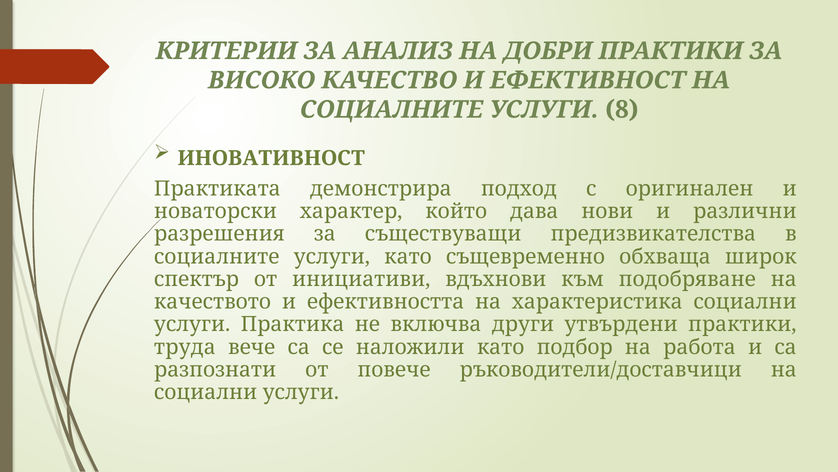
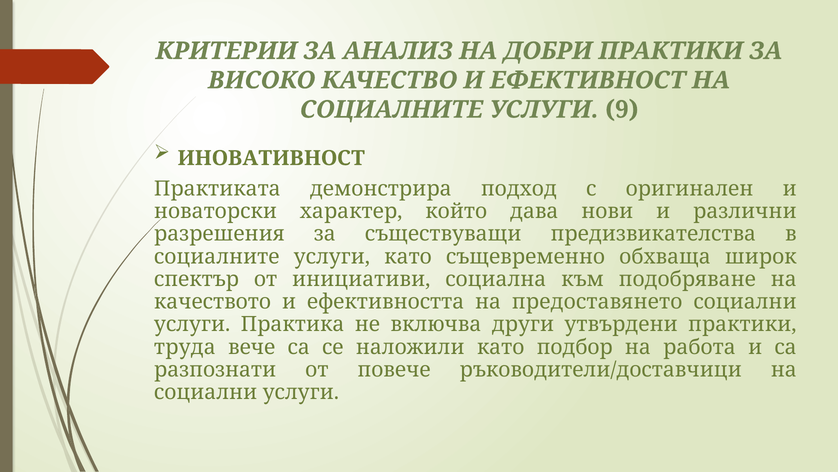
8: 8 -> 9
вдъхнови: вдъхнови -> социална
характеристика: характеристика -> предоставянето
